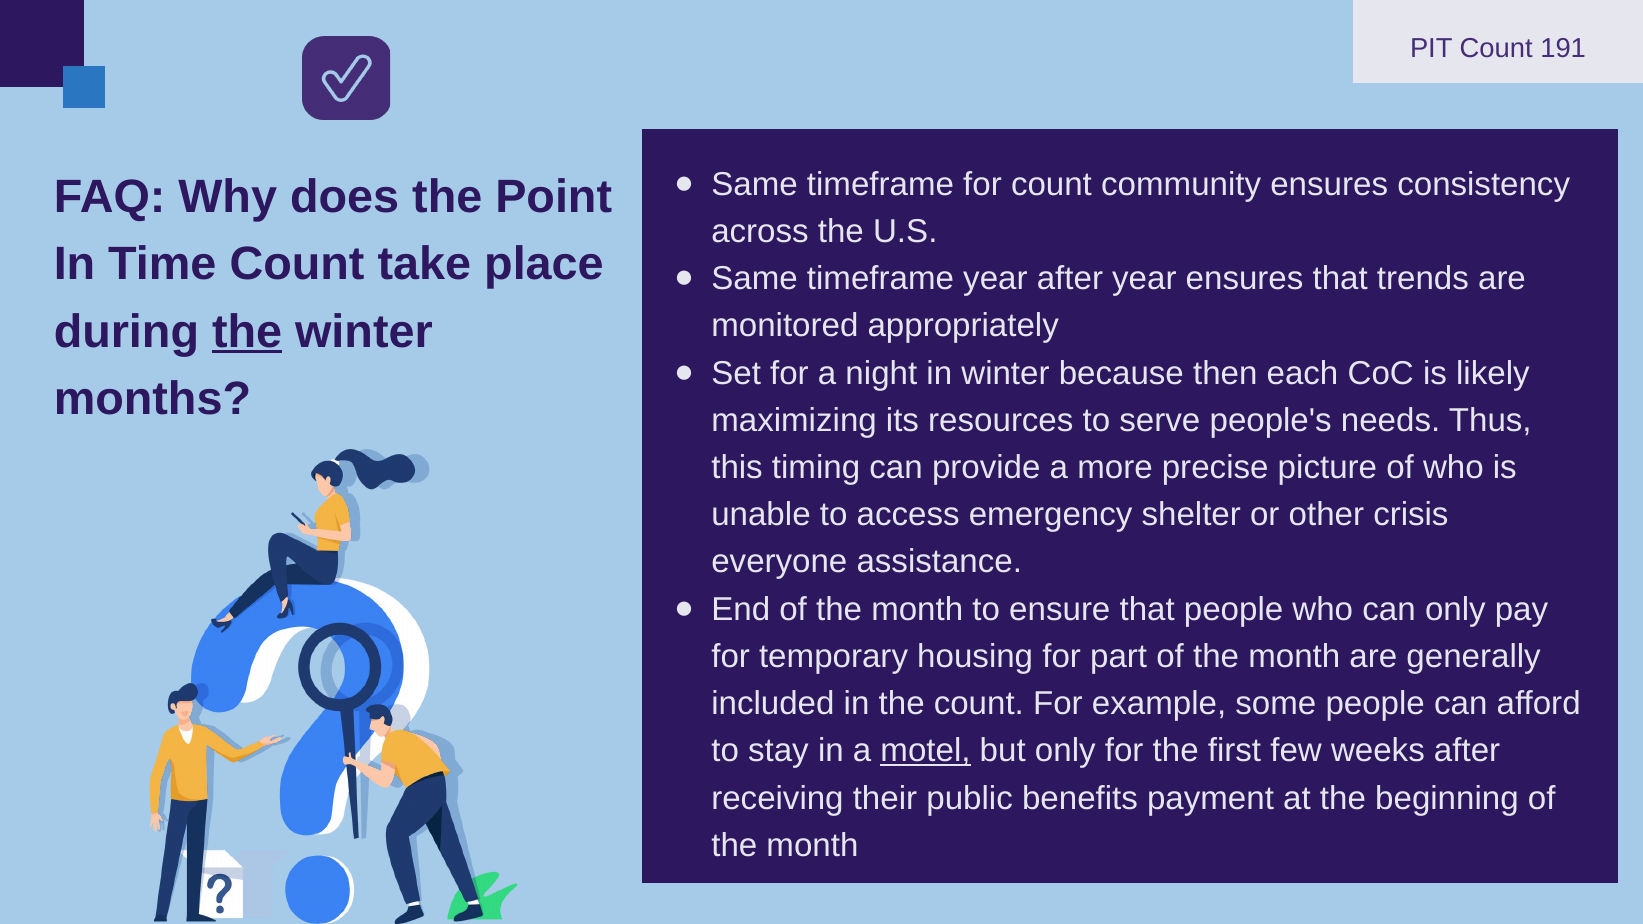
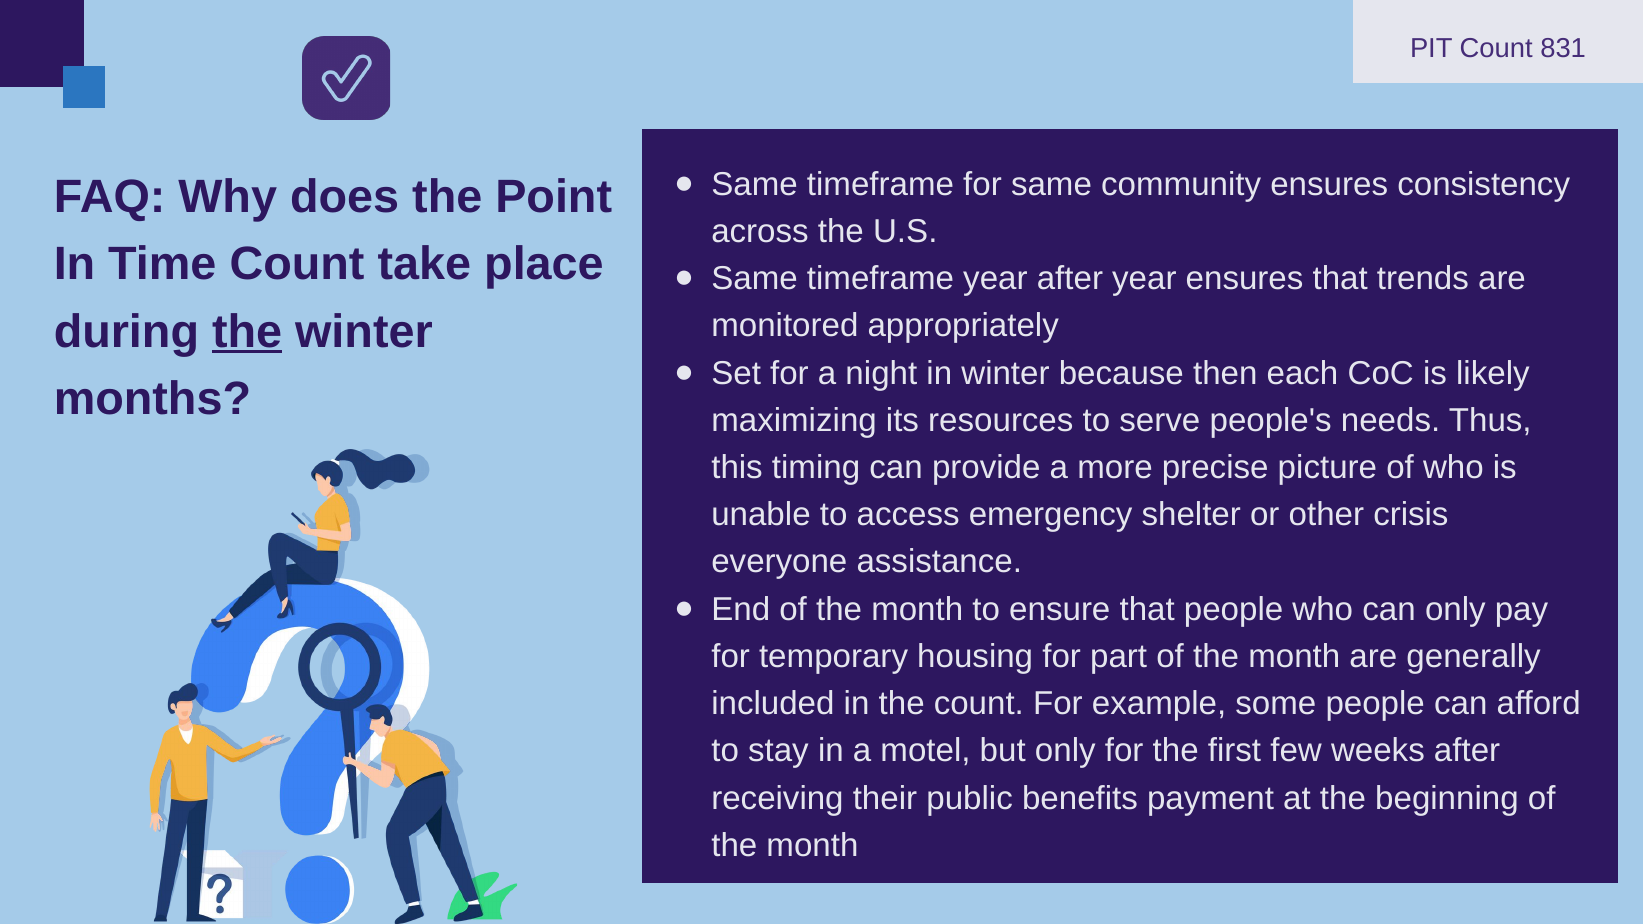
191: 191 -> 831
for count: count -> same
motel underline: present -> none
